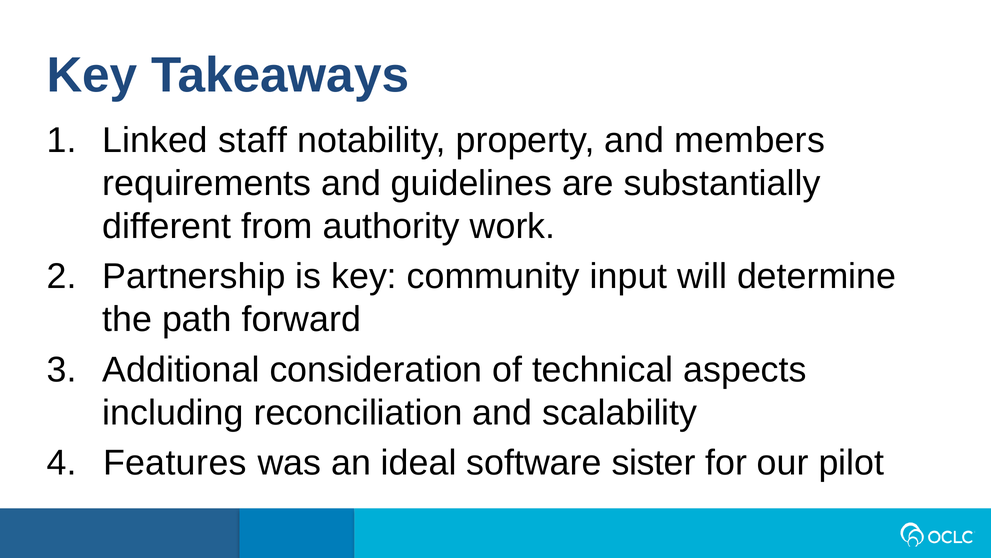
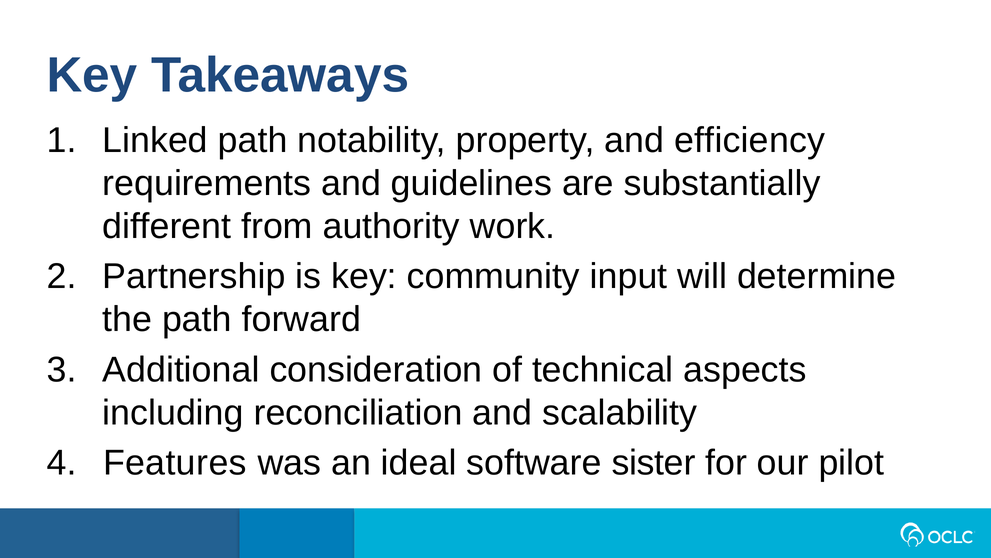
Linked staff: staff -> path
members: members -> efficiency
